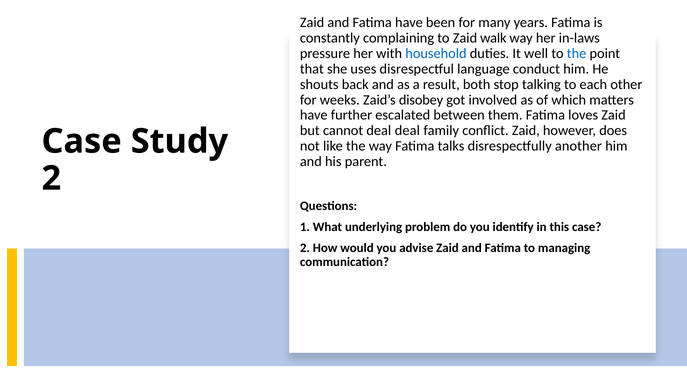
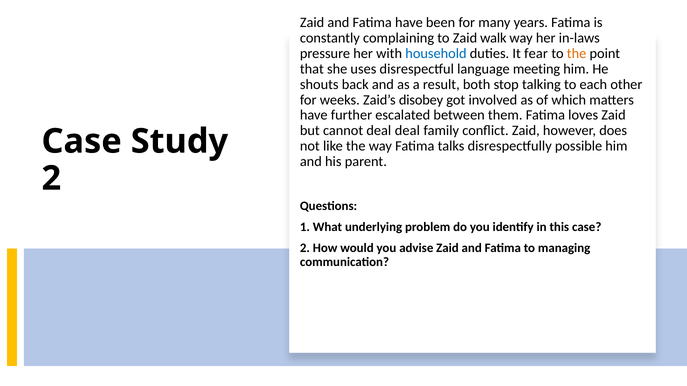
well: well -> fear
the at (577, 54) colour: blue -> orange
conduct: conduct -> meeting
another: another -> possible
